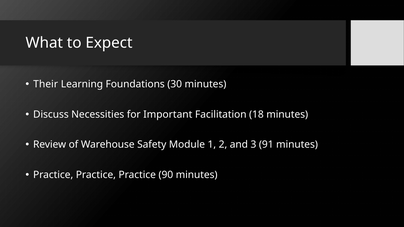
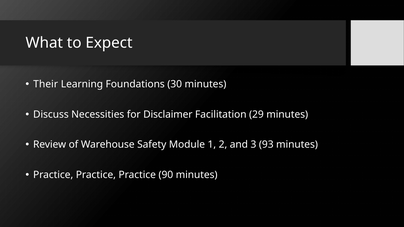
Important: Important -> Disclaimer
18: 18 -> 29
91: 91 -> 93
